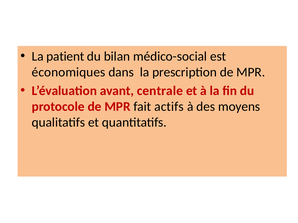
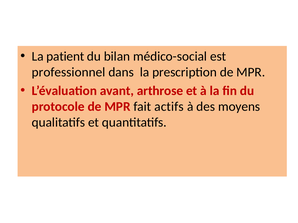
économiques: économiques -> professionnel
centrale: centrale -> arthrose
